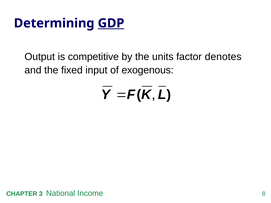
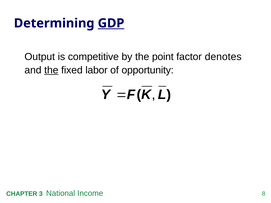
units: units -> point
the at (51, 70) underline: none -> present
input: input -> labor
exogenous: exogenous -> opportunity
